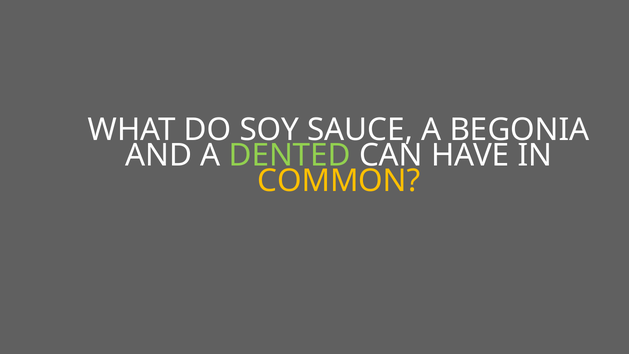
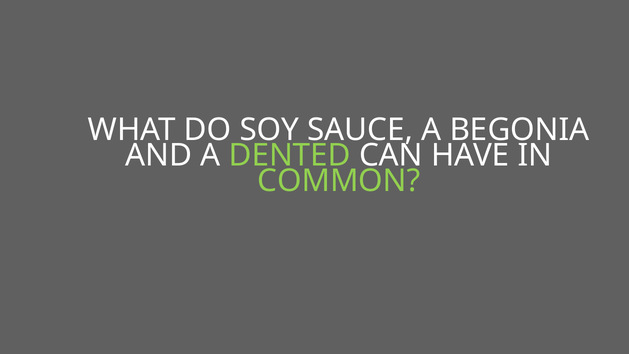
COMMON colour: yellow -> light green
